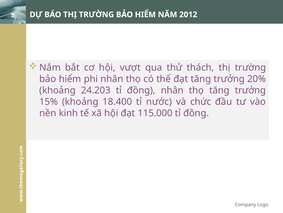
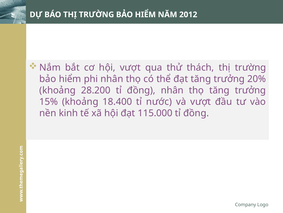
24.203: 24.203 -> 28.200
và chức: chức -> vượt
